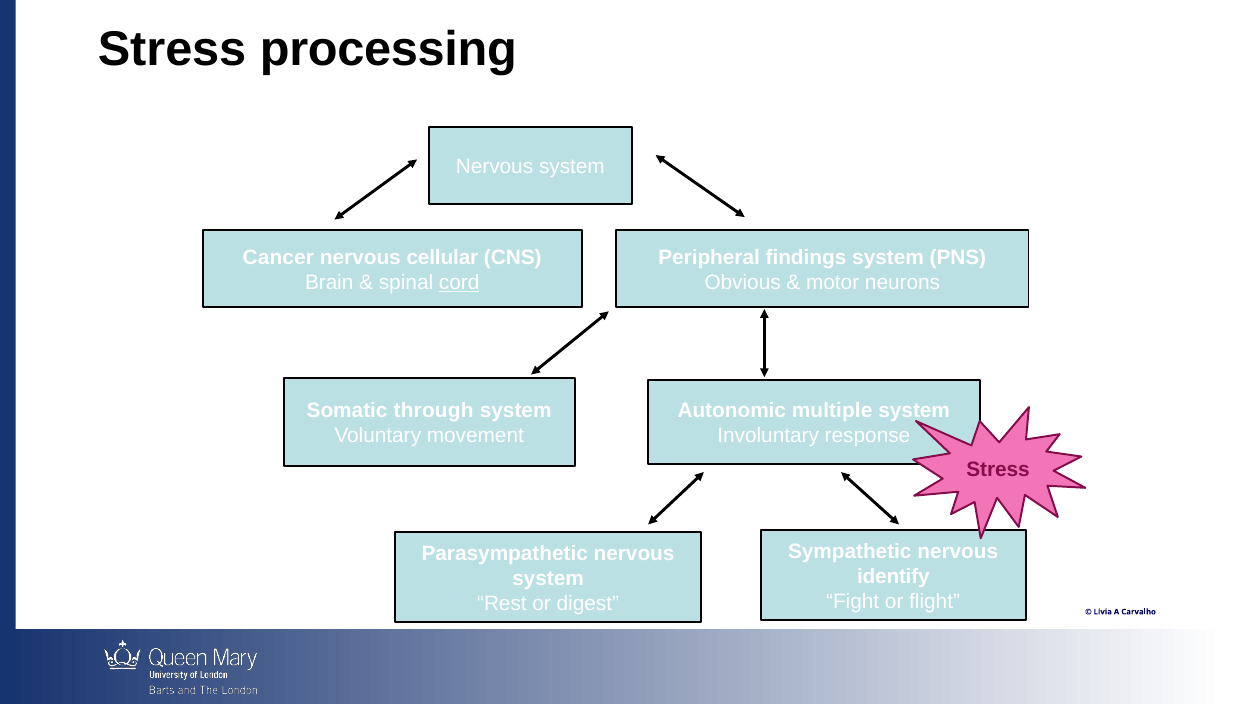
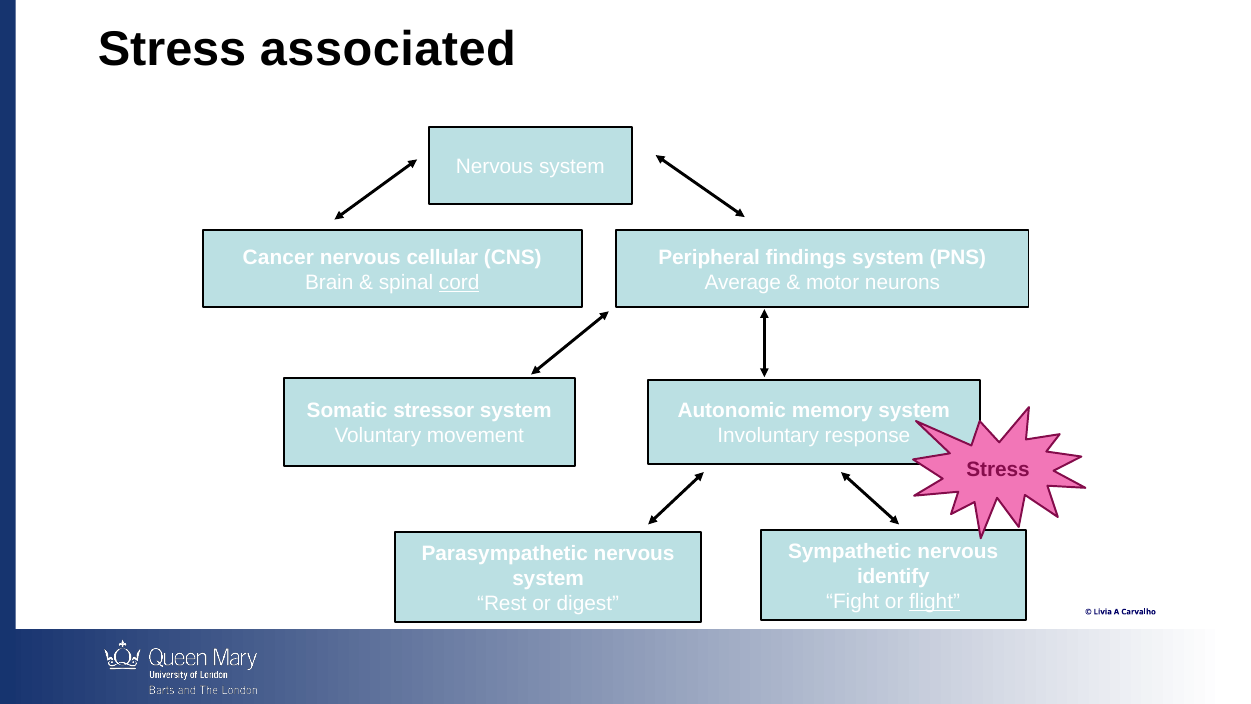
processing: processing -> associated
Obvious: Obvious -> Average
multiple: multiple -> memory
through: through -> stressor
flight underline: none -> present
